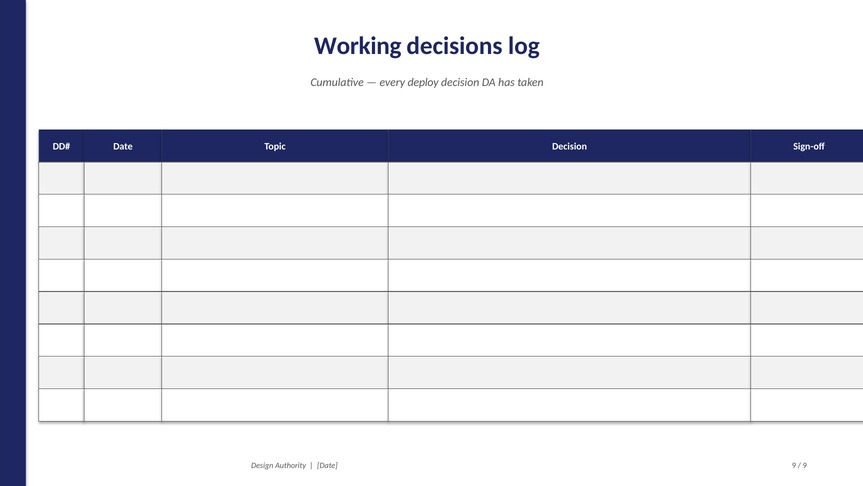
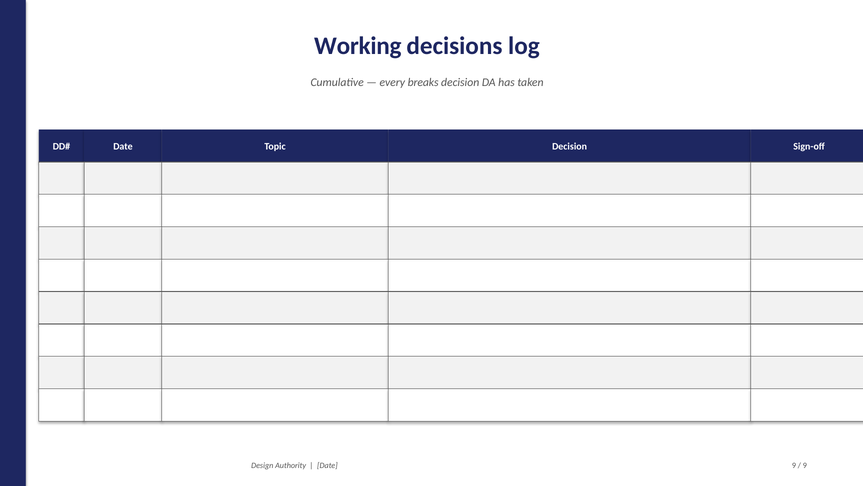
deploy: deploy -> breaks
